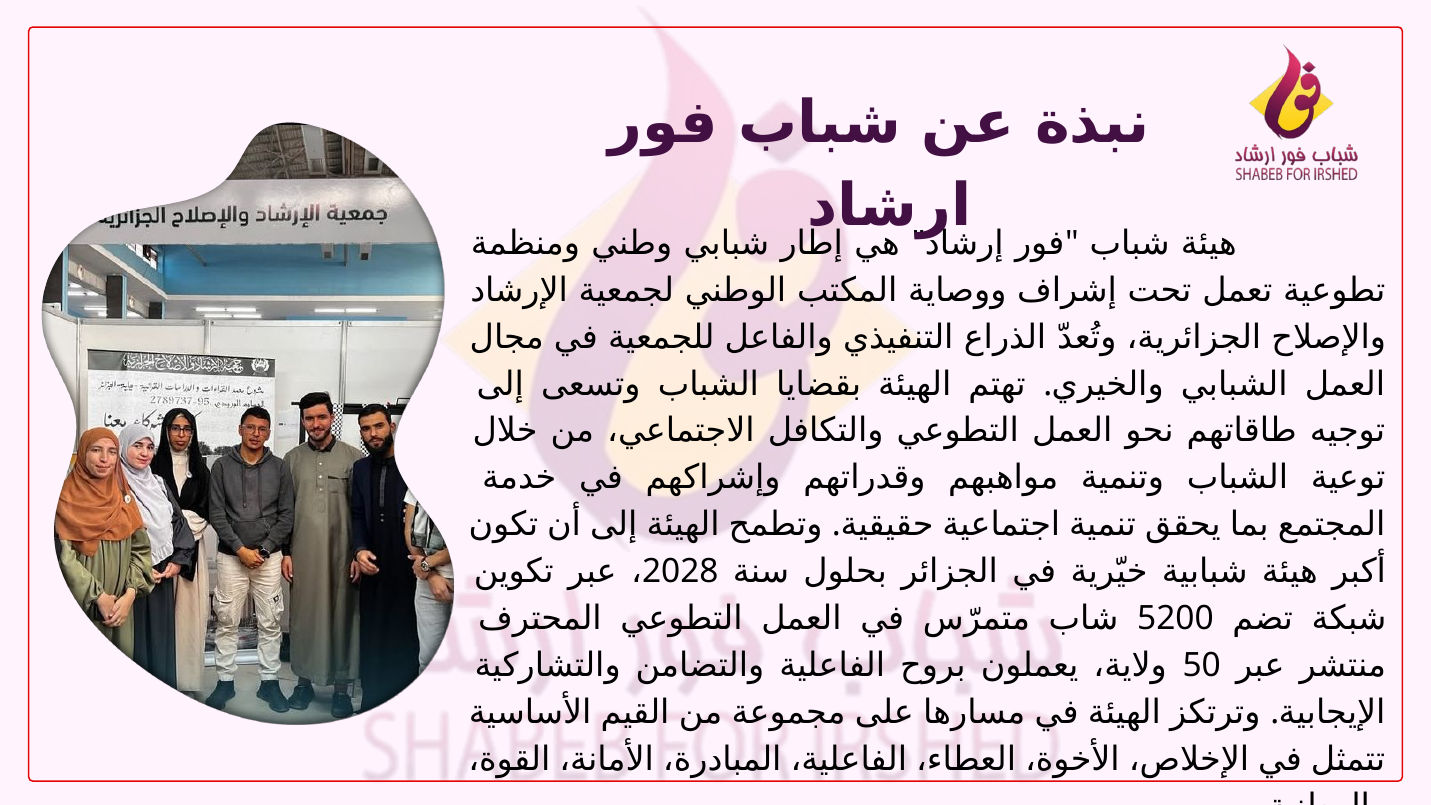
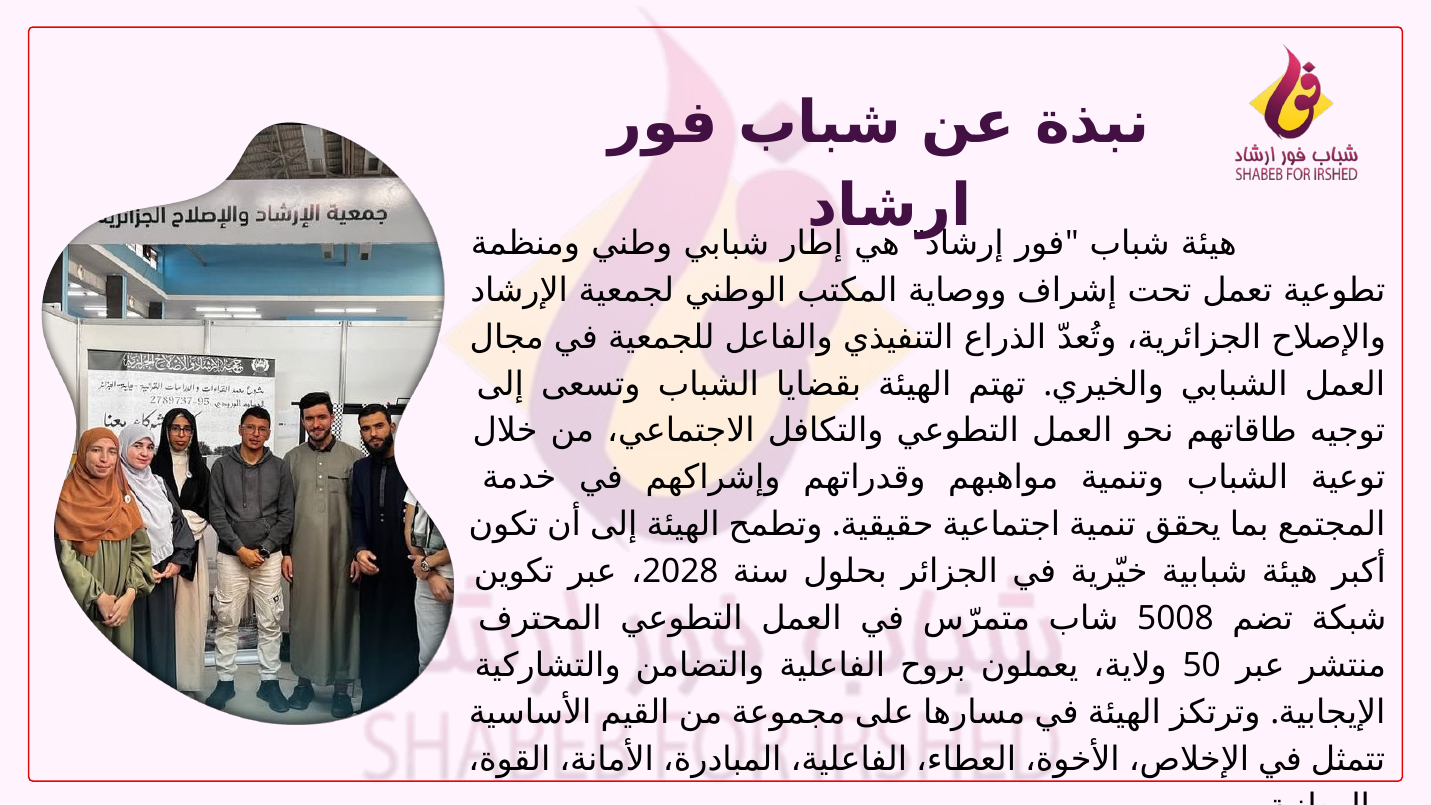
5200: 5200 -> 5008
